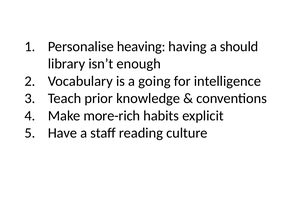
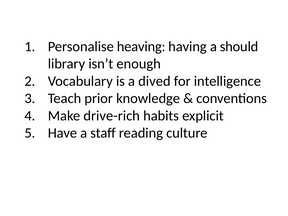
going: going -> dived
more-rich: more-rich -> drive-rich
